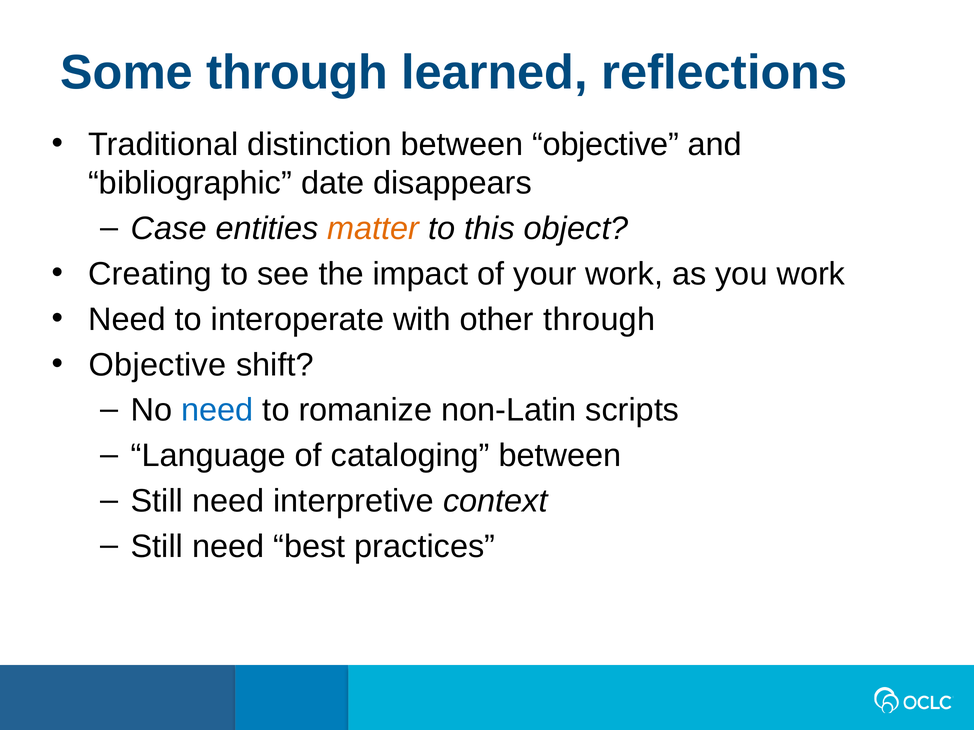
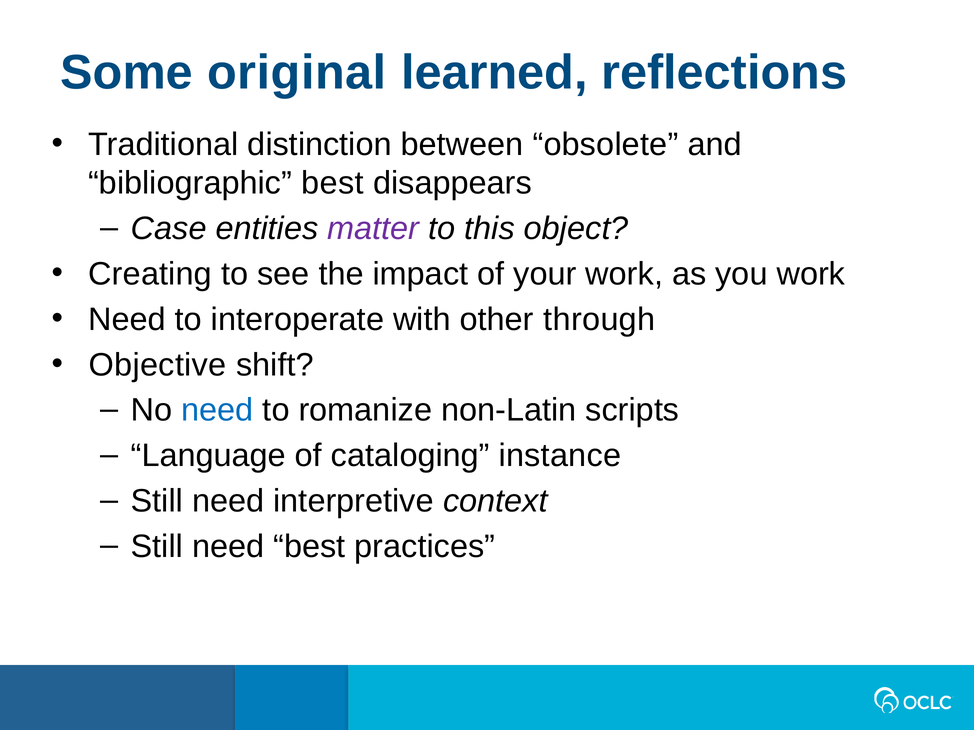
Some through: through -> original
between objective: objective -> obsolete
bibliographic date: date -> best
matter colour: orange -> purple
cataloging between: between -> instance
